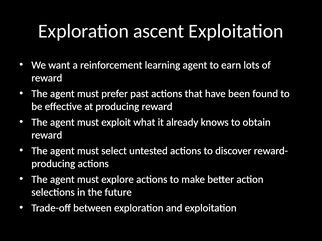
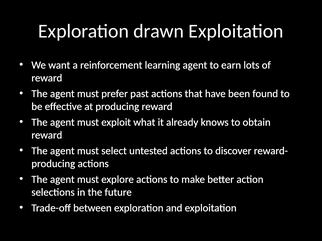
ascent: ascent -> drawn
